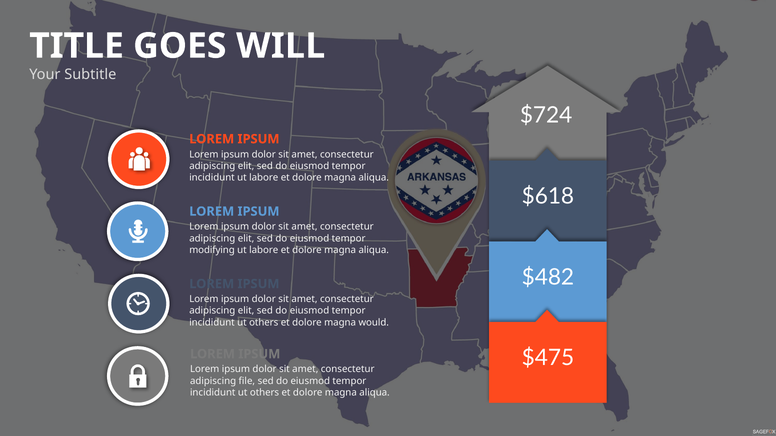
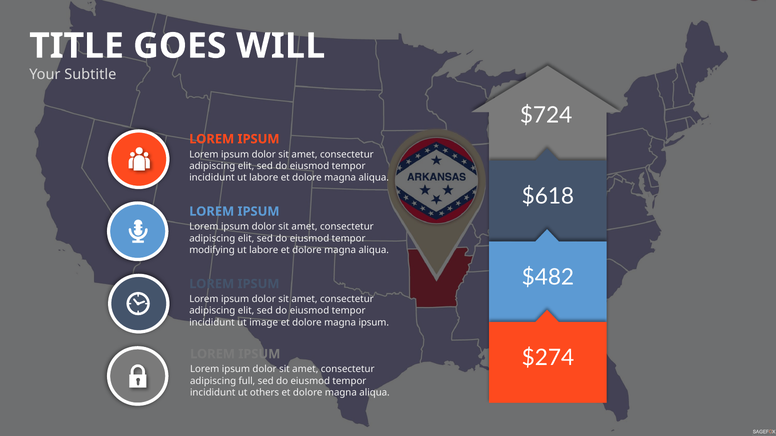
others at (264, 323): others -> image
magna would: would -> ipsum
$475: $475 -> $274
file: file -> full
